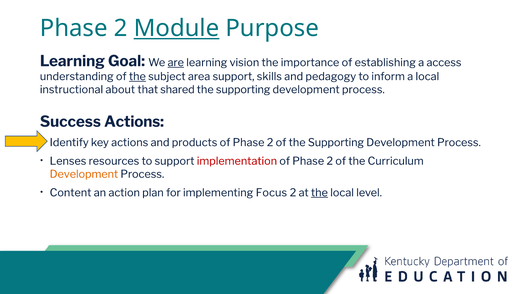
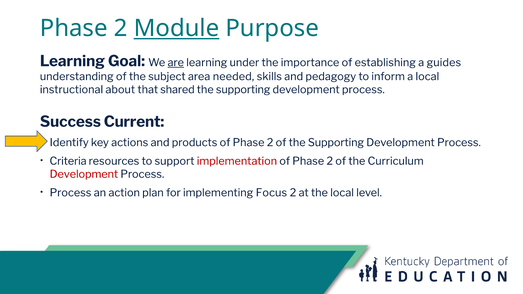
vision: vision -> under
access: access -> guides
the at (137, 77) underline: present -> none
area support: support -> needed
Success Actions: Actions -> Current
Lenses: Lenses -> Criteria
Development at (84, 174) colour: orange -> red
Content at (71, 193): Content -> Process
the at (319, 193) underline: present -> none
